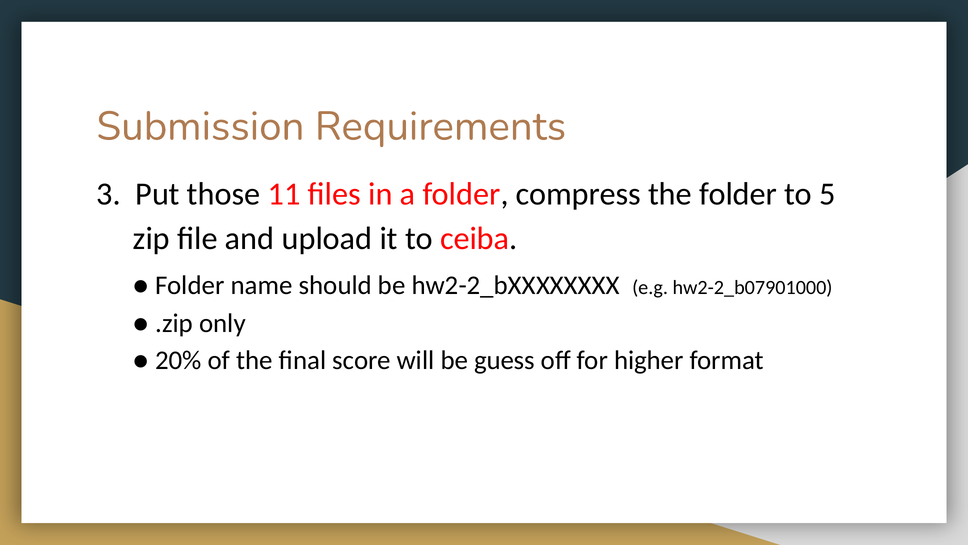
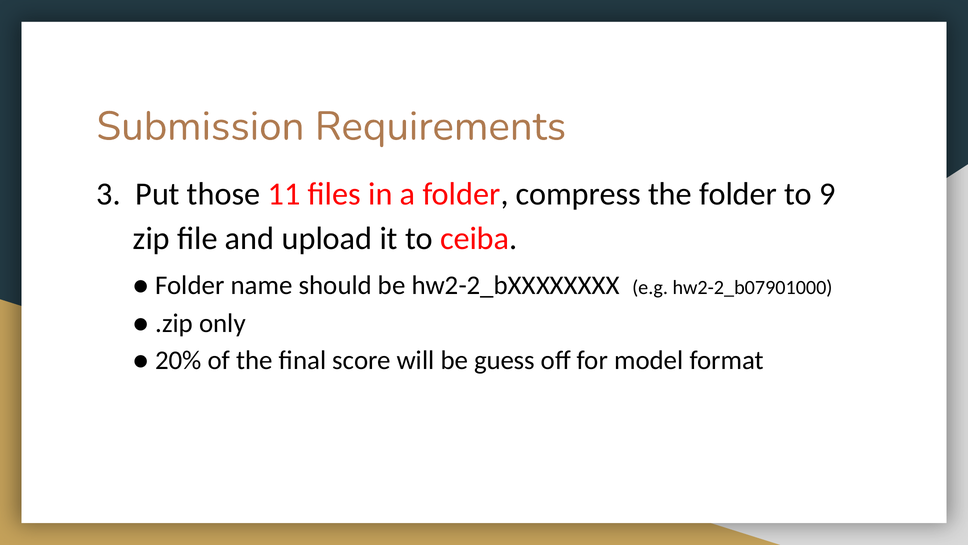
5: 5 -> 9
higher: higher -> model
